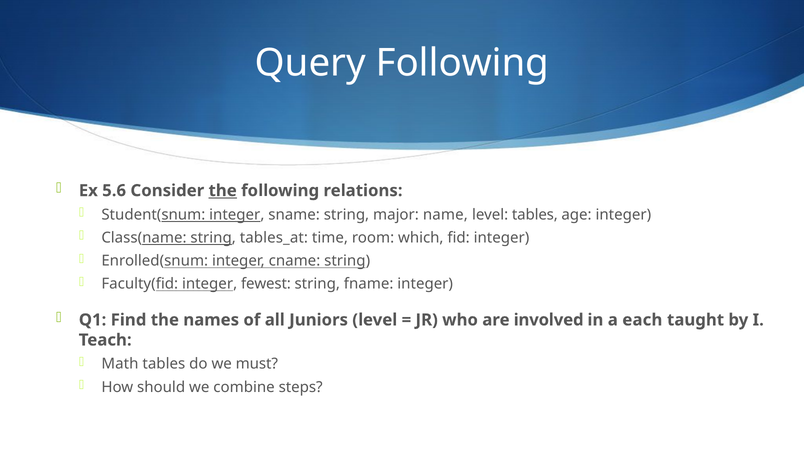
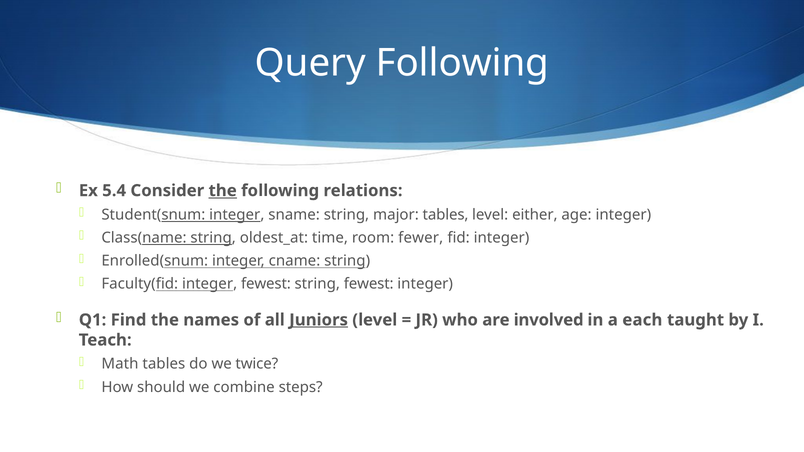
5.6: 5.6 -> 5.4
major name: name -> tables
level tables: tables -> either
tables_at: tables_at -> oldest_at
which: which -> fewer
string fname: fname -> fewest
Juniors underline: none -> present
must: must -> twice
